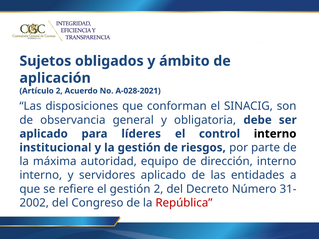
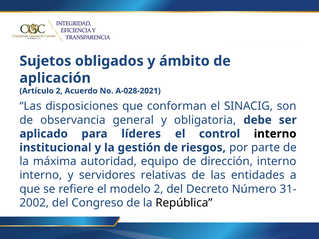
servidores aplicado: aplicado -> relativas
el gestión: gestión -> modelo
República colour: red -> black
